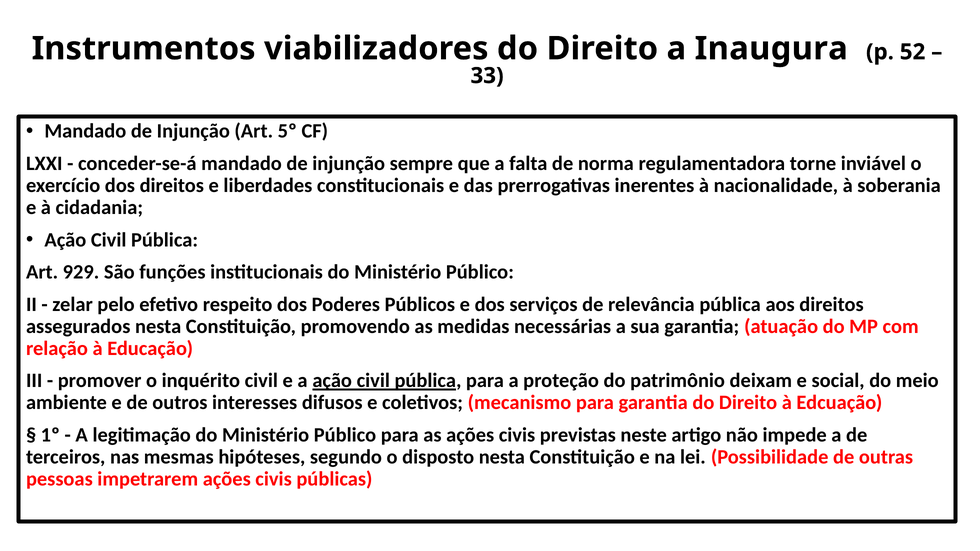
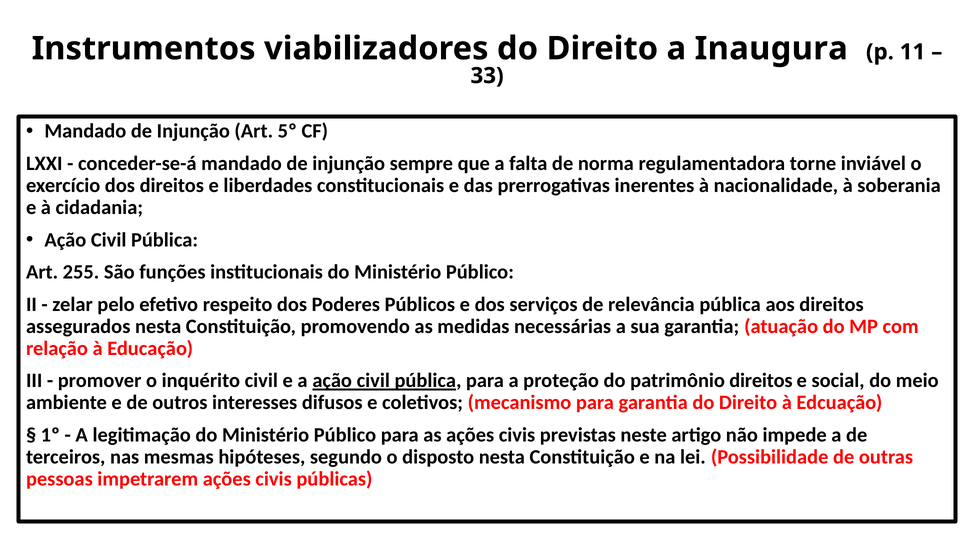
52: 52 -> 11
929: 929 -> 255
patrimônio deixam: deixam -> direitos
